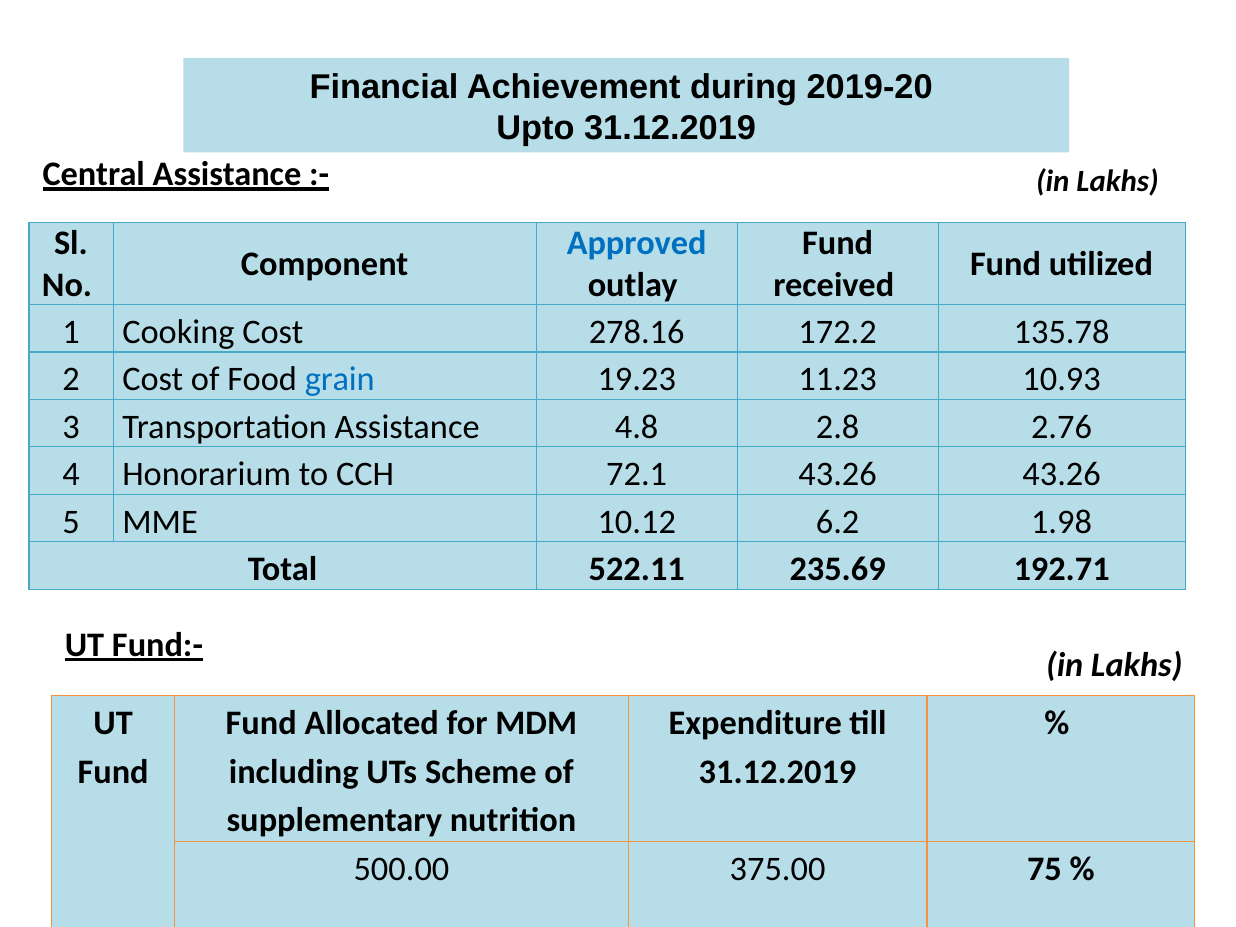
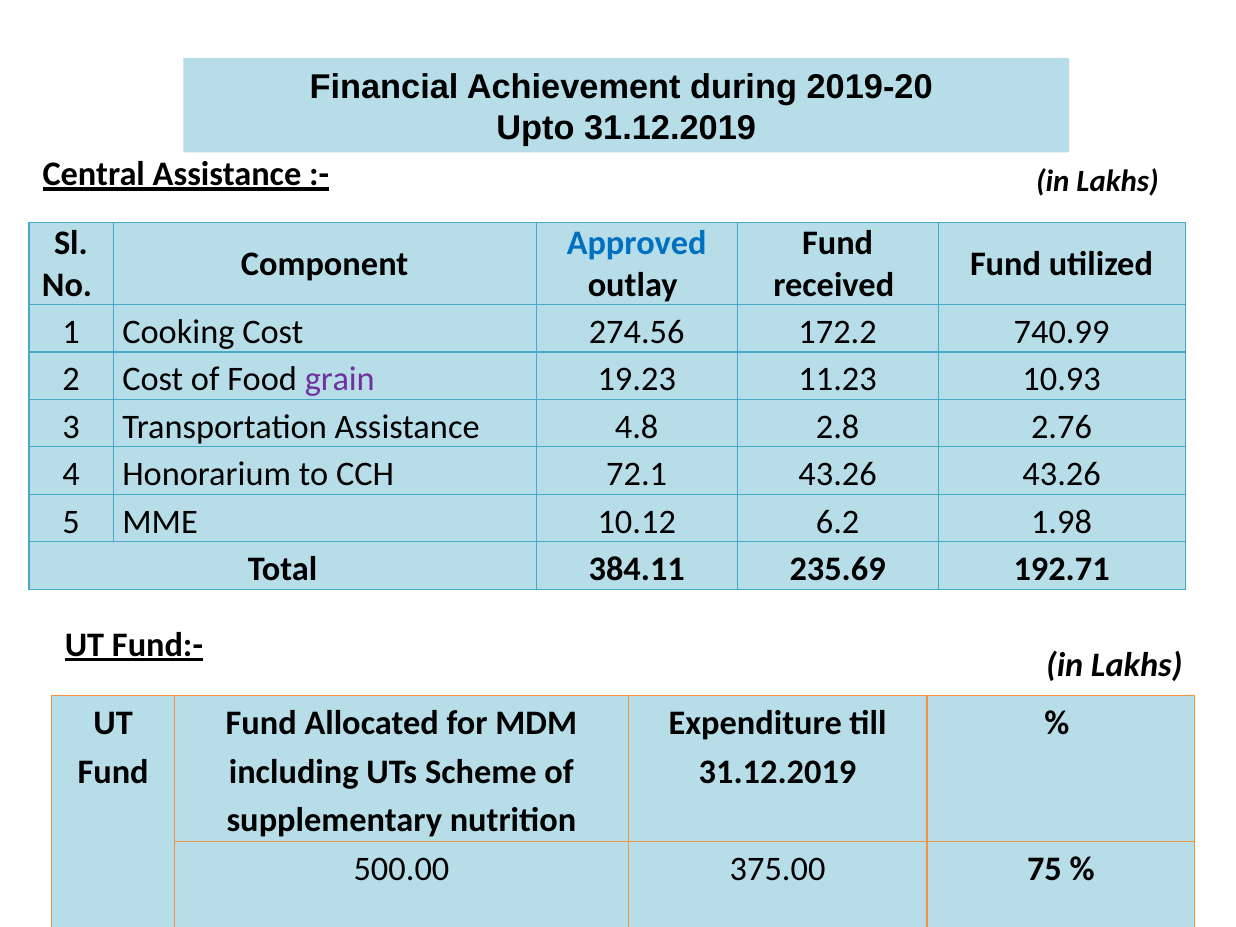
278.16: 278.16 -> 274.56
135.78: 135.78 -> 740.99
grain colour: blue -> purple
522.11: 522.11 -> 384.11
